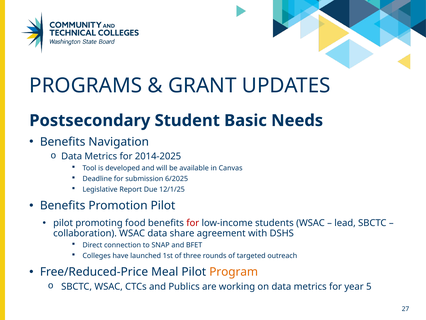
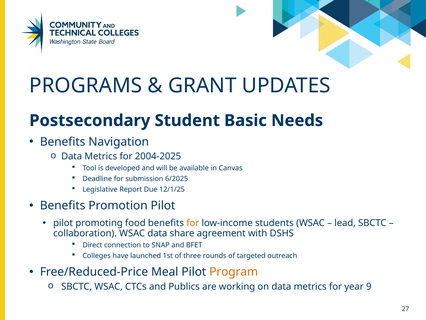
2014-2025: 2014-2025 -> 2004-2025
for at (193, 223) colour: red -> orange
5: 5 -> 9
